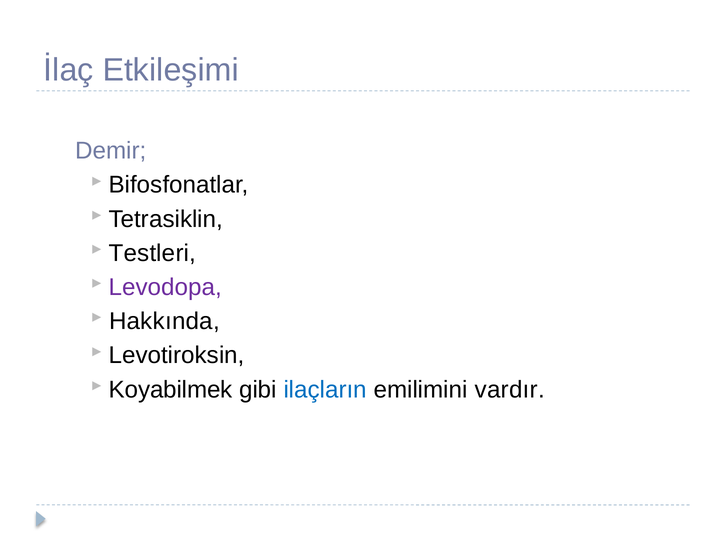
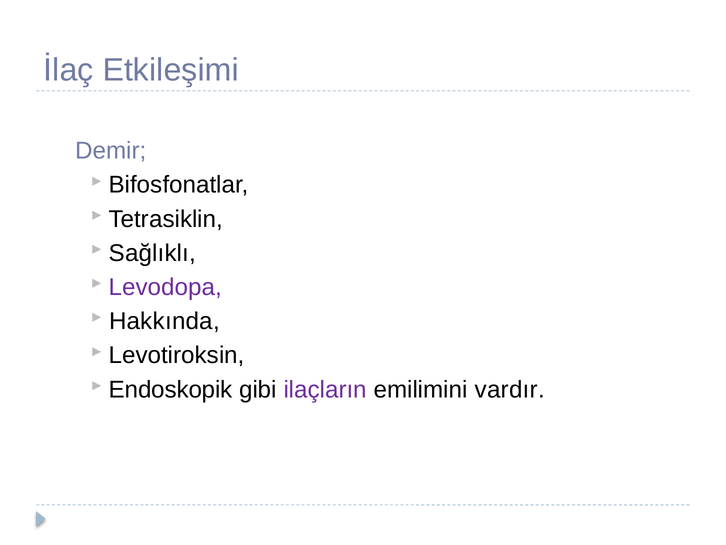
Testleri: Testleri -> Sağlıklı
Koyabilmek: Koyabilmek -> Endoskopik
ilaçların colour: blue -> purple
